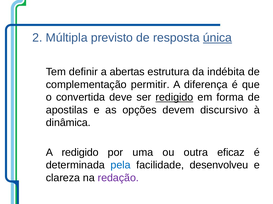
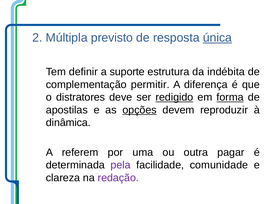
abertas: abertas -> suporte
convertida: convertida -> distratores
forma underline: none -> present
opções underline: none -> present
discursivo: discursivo -> reproduzir
A redigido: redigido -> referem
eficaz: eficaz -> pagar
pela colour: blue -> purple
desenvolveu: desenvolveu -> comunidade
